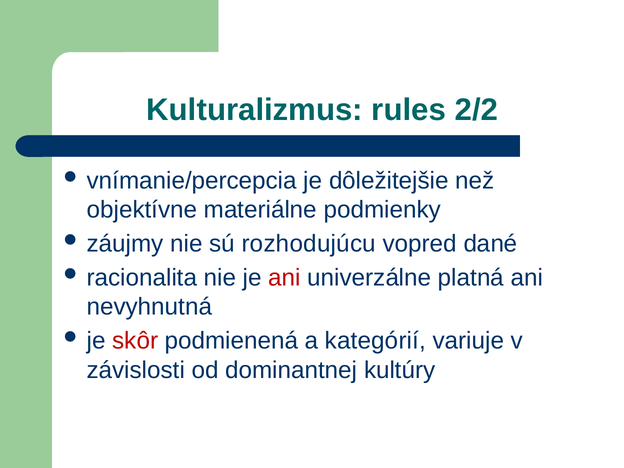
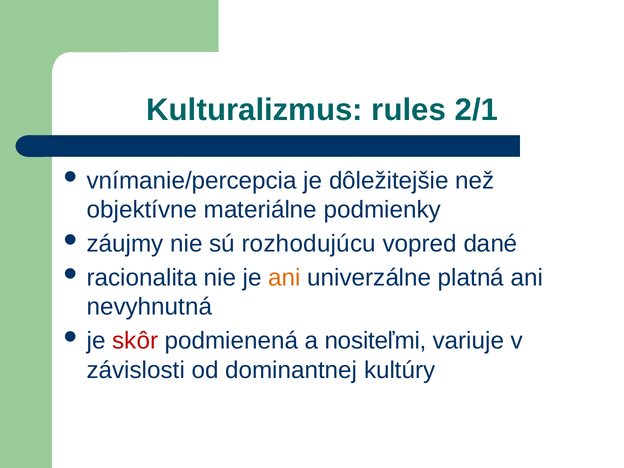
2/2: 2/2 -> 2/1
ani at (285, 278) colour: red -> orange
kategórií: kategórií -> nositeľmi
